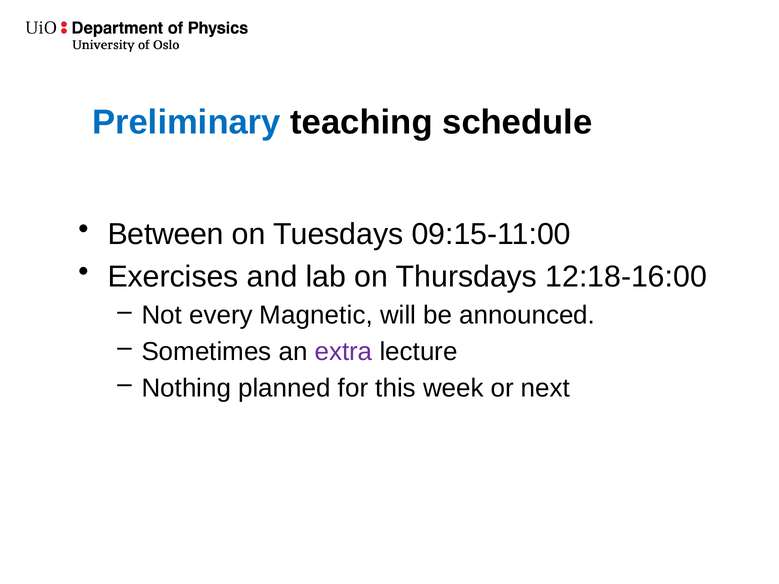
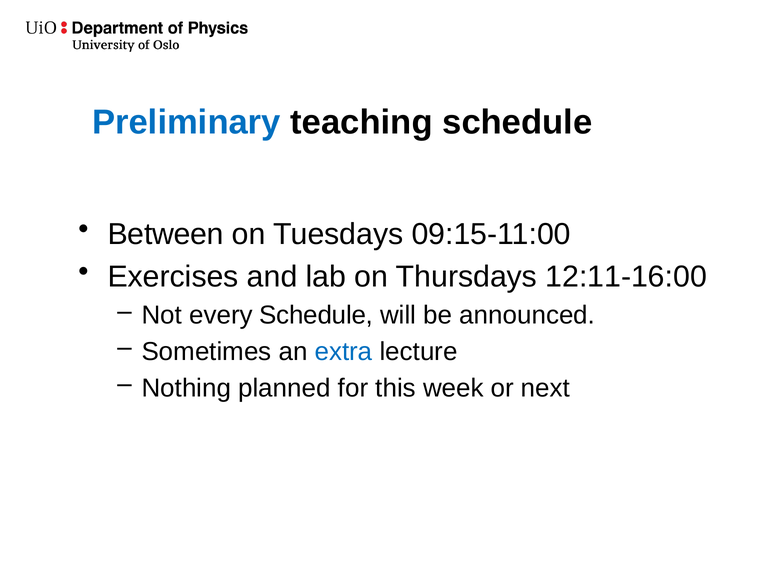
12:18-16:00: 12:18-16:00 -> 12:11-16:00
every Magnetic: Magnetic -> Schedule
extra colour: purple -> blue
